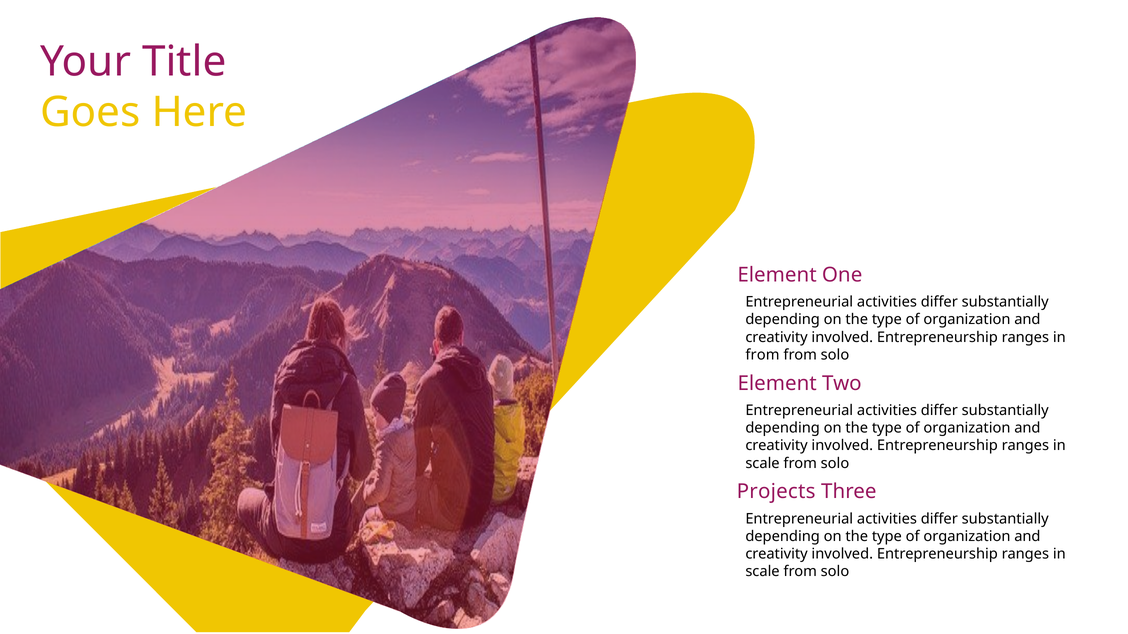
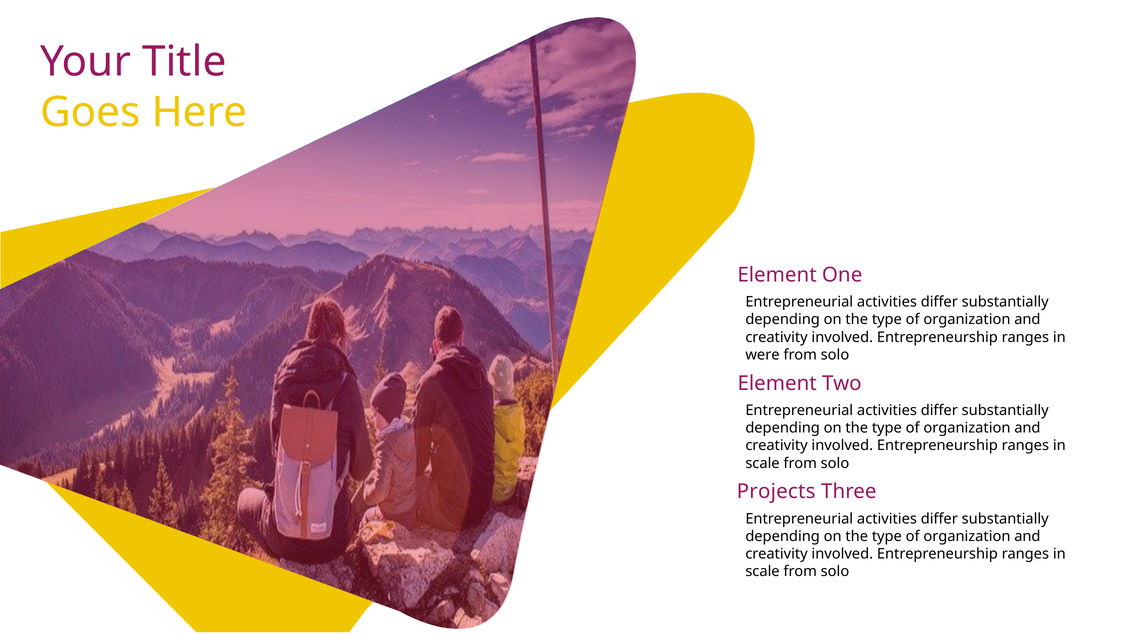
from at (762, 355): from -> were
